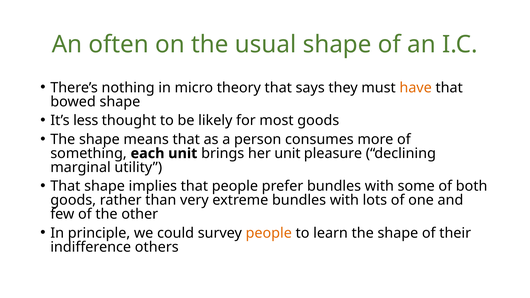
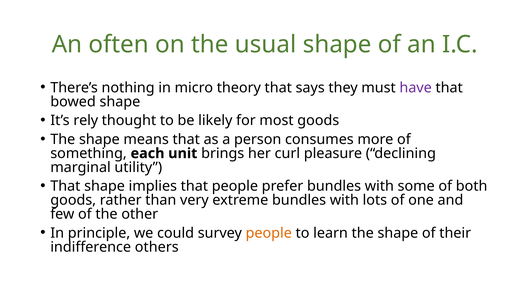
have colour: orange -> purple
less: less -> rely
her unit: unit -> curl
